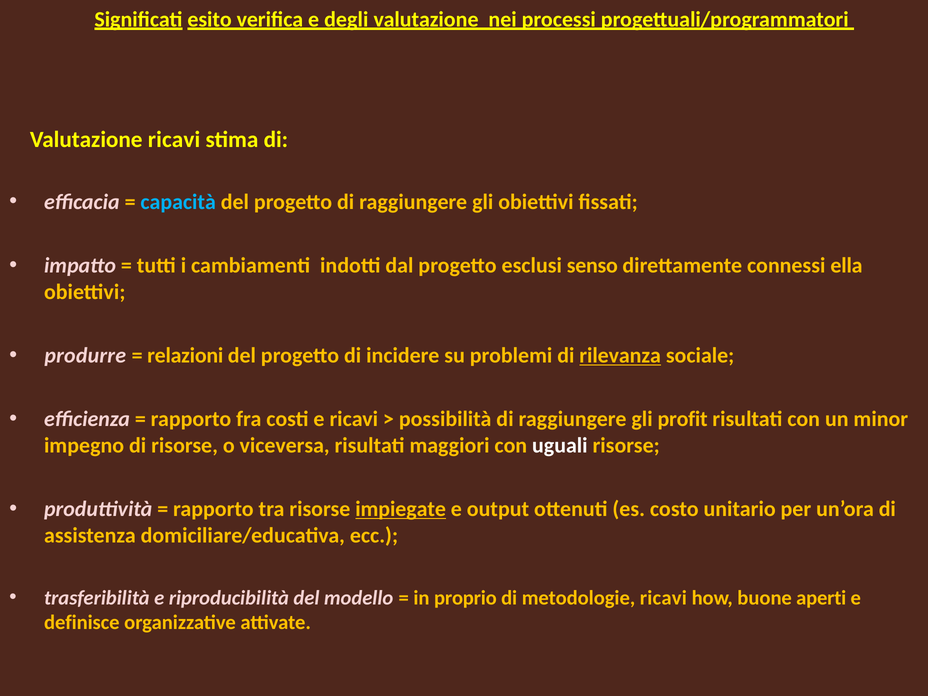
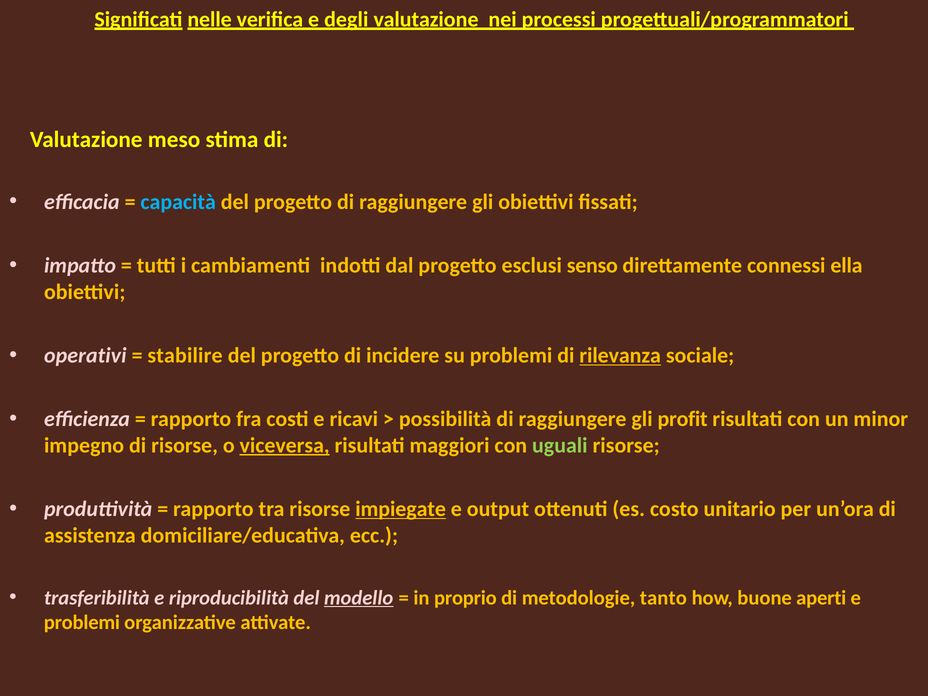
esito: esito -> nelle
Valutazione ricavi: ricavi -> meso
produrre: produrre -> operativi
relazioni: relazioni -> stabilire
viceversa underline: none -> present
uguali colour: white -> light green
modello underline: none -> present
metodologie ricavi: ricavi -> tanto
definisce at (82, 622): definisce -> problemi
